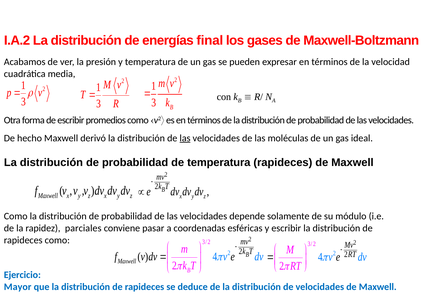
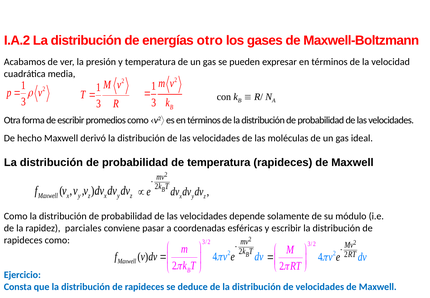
final: final -> otro
las at (185, 138) underline: present -> none
Mayor: Mayor -> Consta
